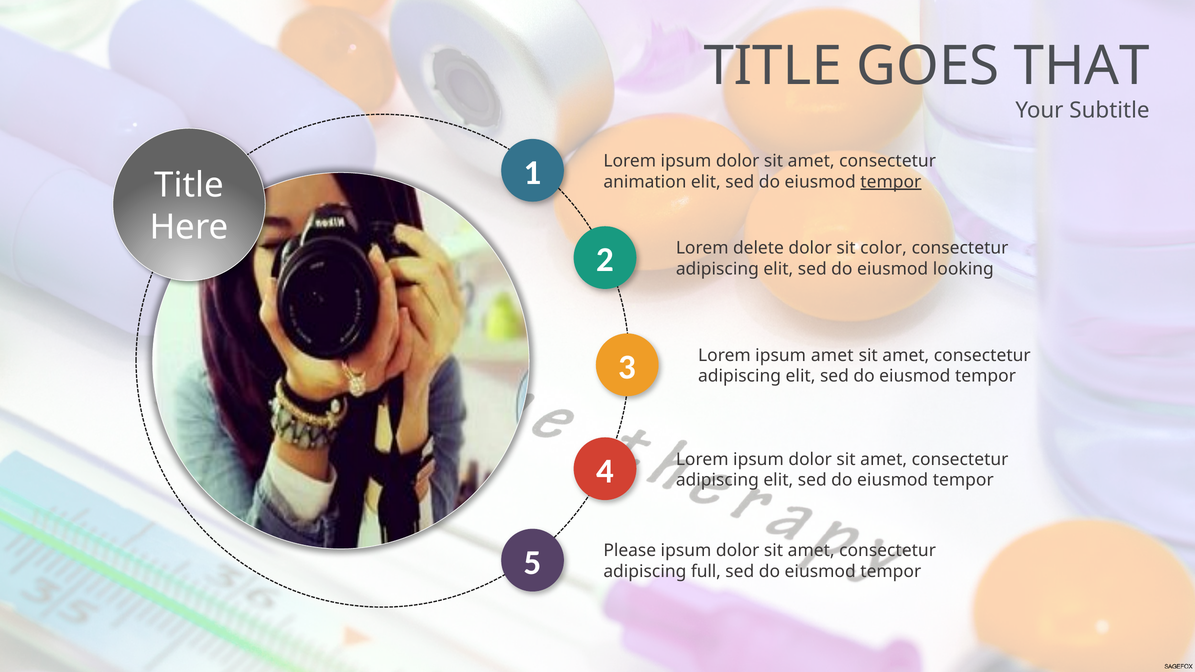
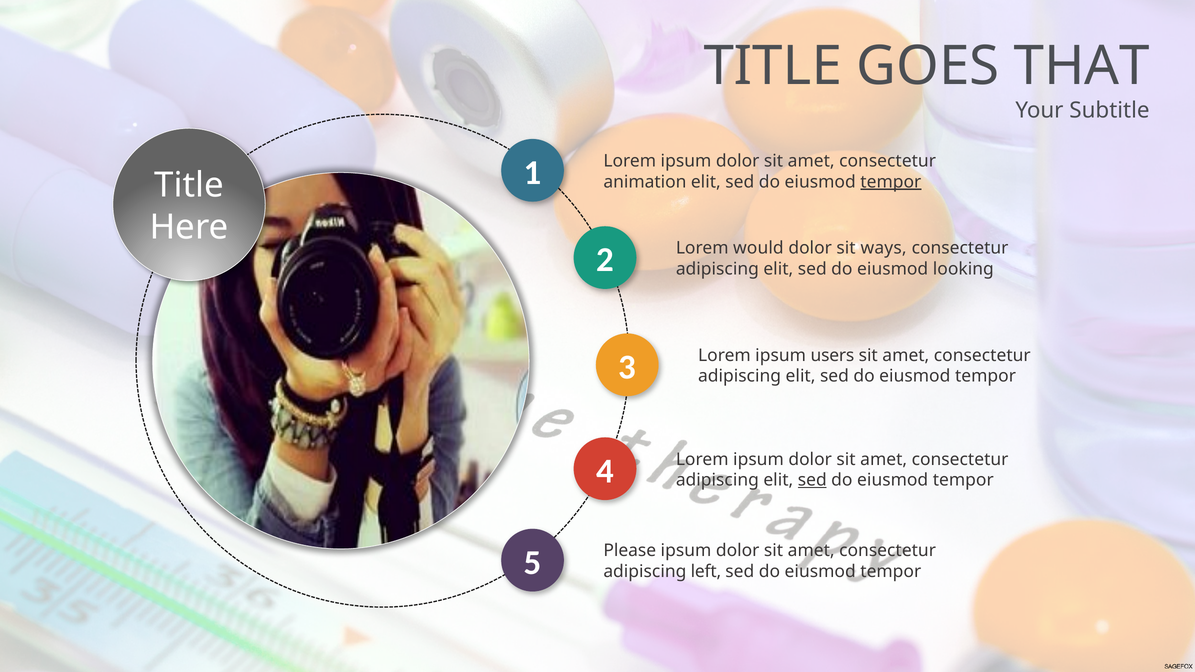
delete: delete -> would
color: color -> ways
ipsum amet: amet -> users
sed at (812, 480) underline: none -> present
full: full -> left
